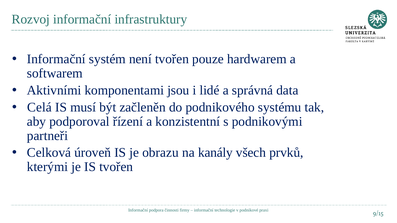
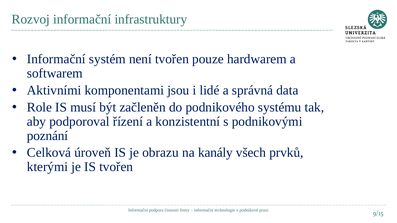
Celá: Celá -> Role
partneři: partneři -> poznání
